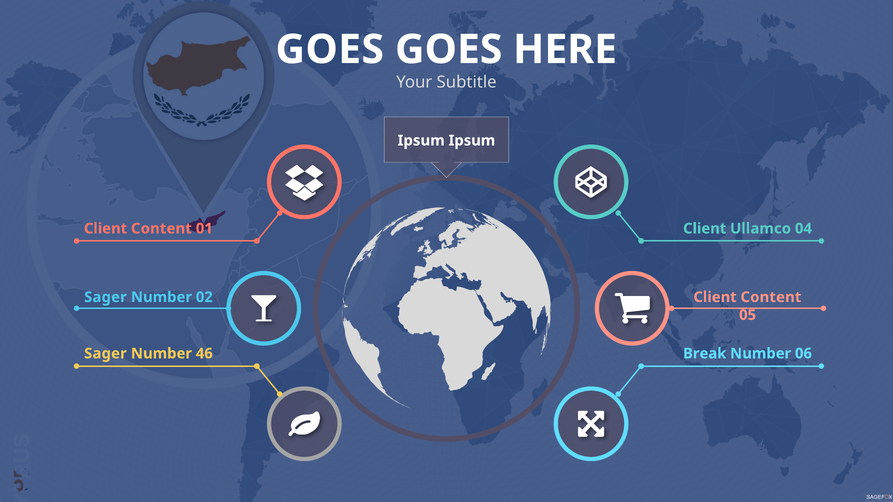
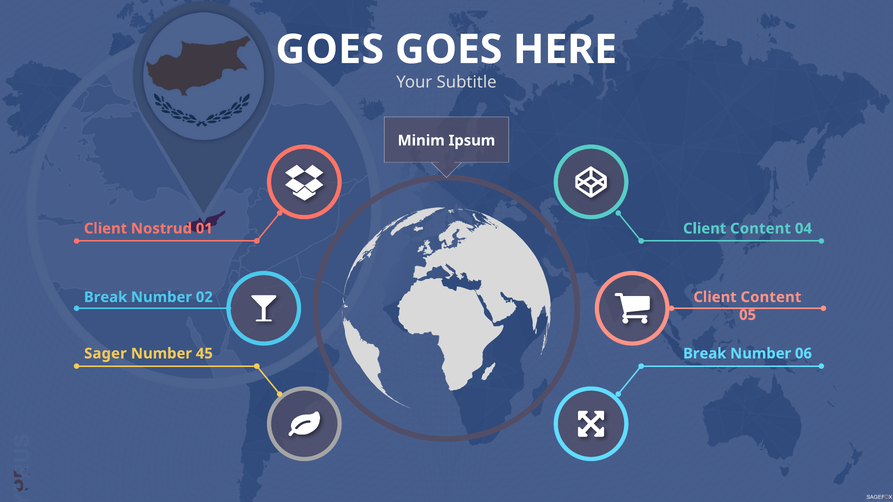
Ipsum at (421, 141): Ipsum -> Minim
Content at (161, 229): Content -> Nostrud
Ullamco at (761, 229): Ullamco -> Content
Sager at (105, 297): Sager -> Break
46: 46 -> 45
